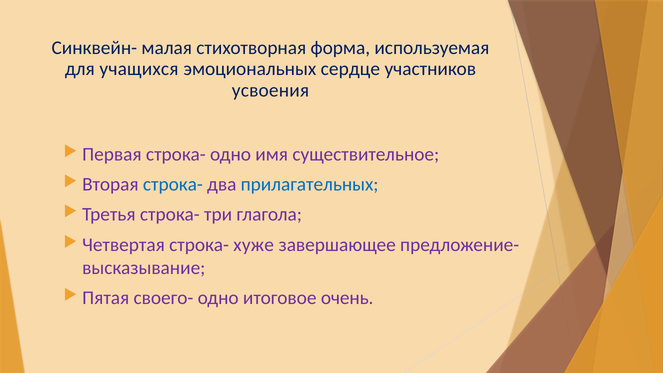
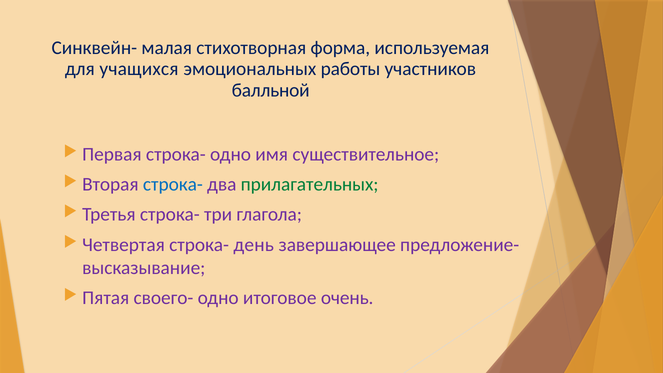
сердце: сердце -> работы
усвоения: усвоения -> балльной
прилагательных colour: blue -> green
хуже: хуже -> день
